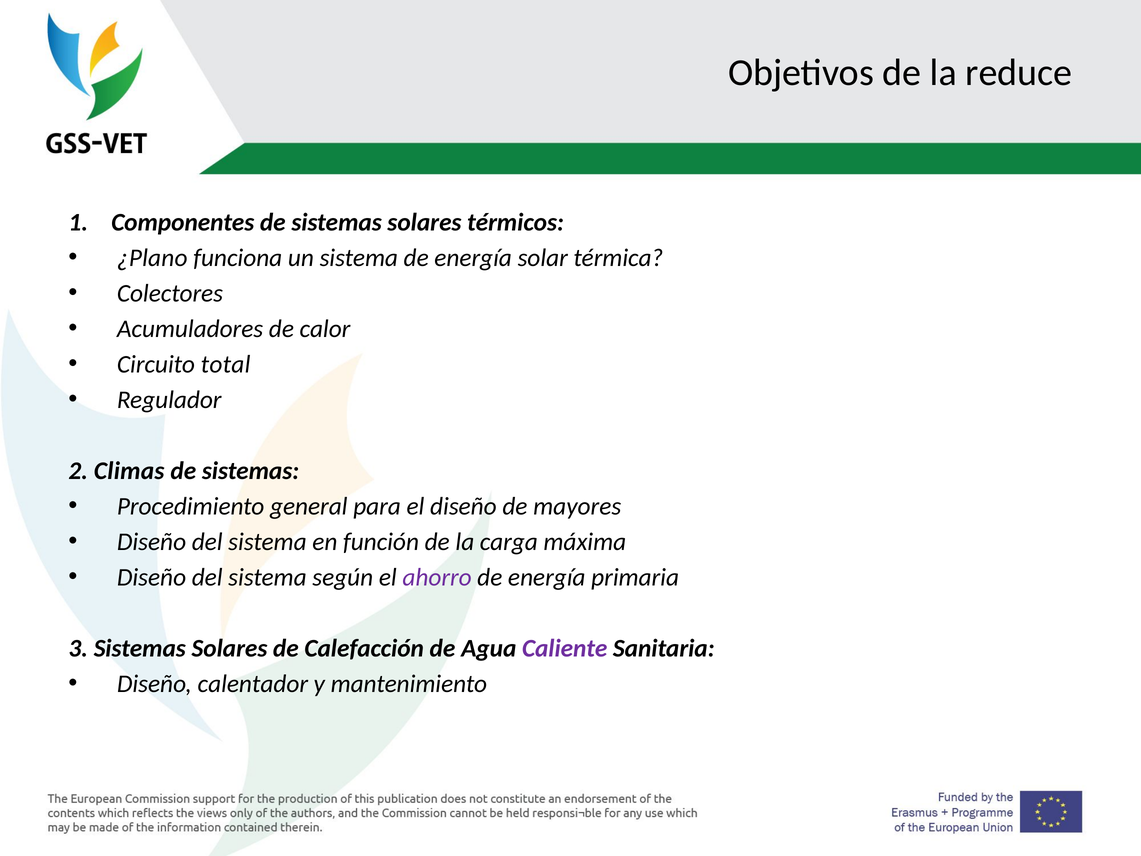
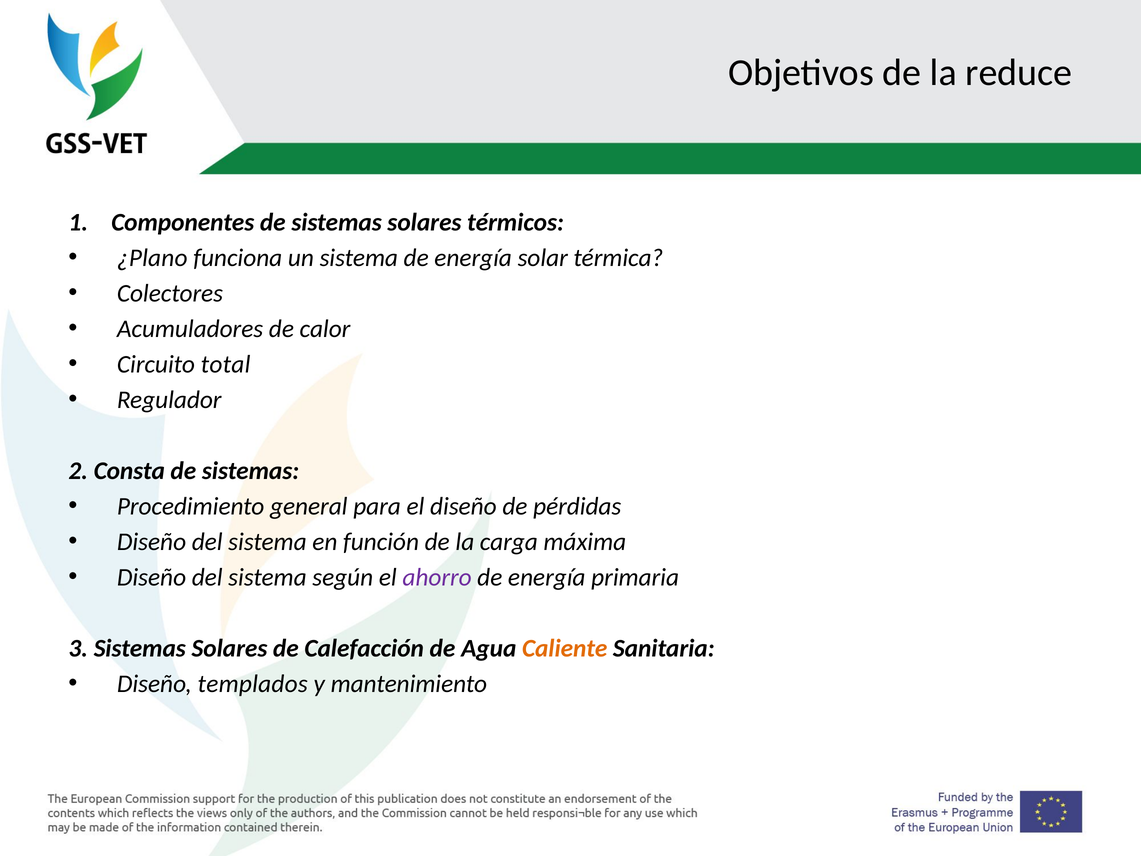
Climas: Climas -> Consta
mayores: mayores -> pérdidas
Caliente colour: purple -> orange
calentador: calentador -> templados
